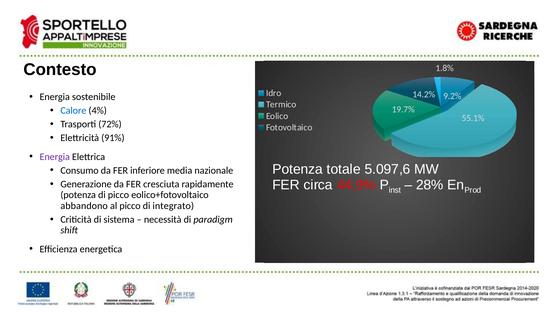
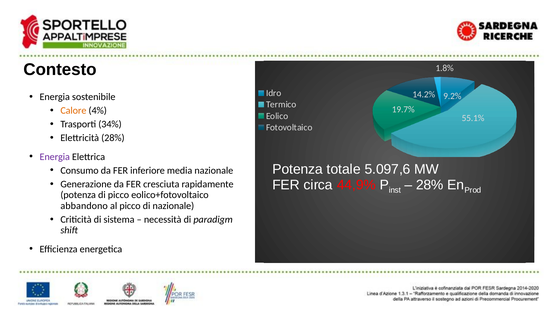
Calore colour: blue -> orange
72%: 72% -> 34%
Elettricità 91%: 91% -> 28%
di integrato: integrato -> nazionale
